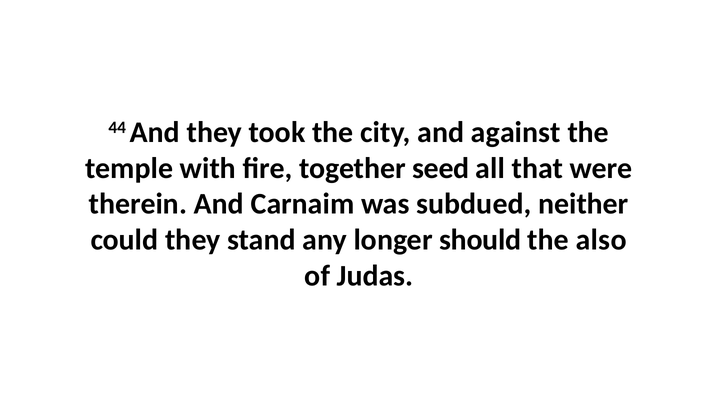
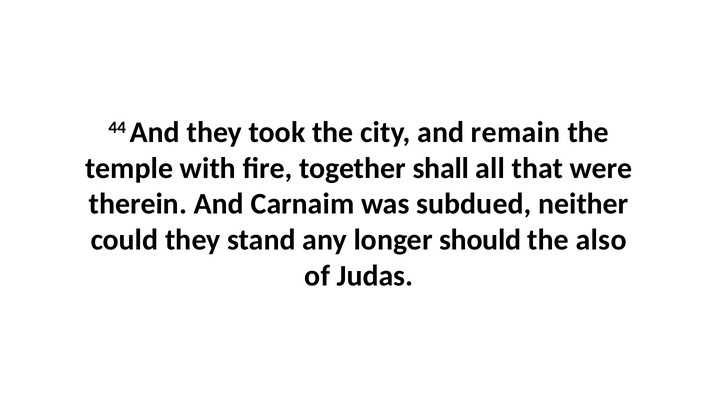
against: against -> remain
seed: seed -> shall
